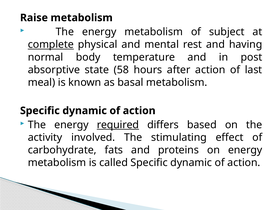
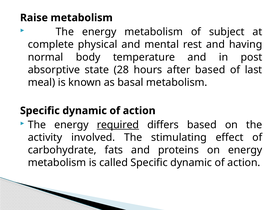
complete underline: present -> none
58: 58 -> 28
after action: action -> based
